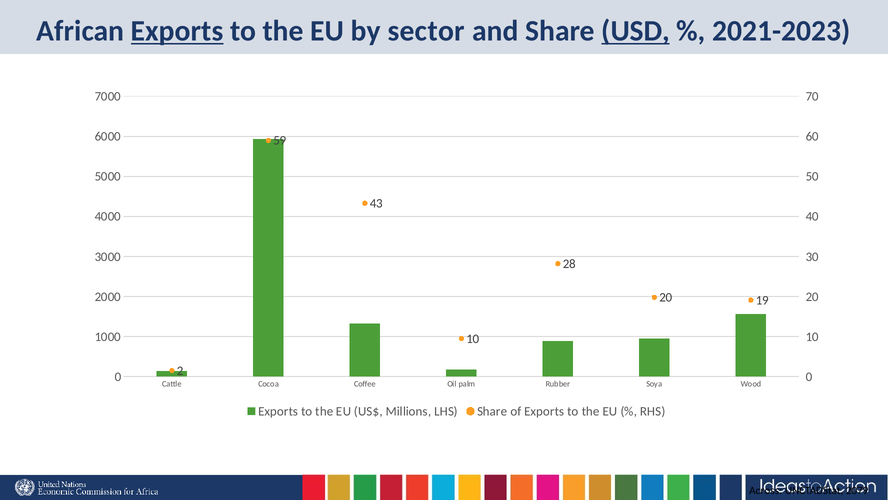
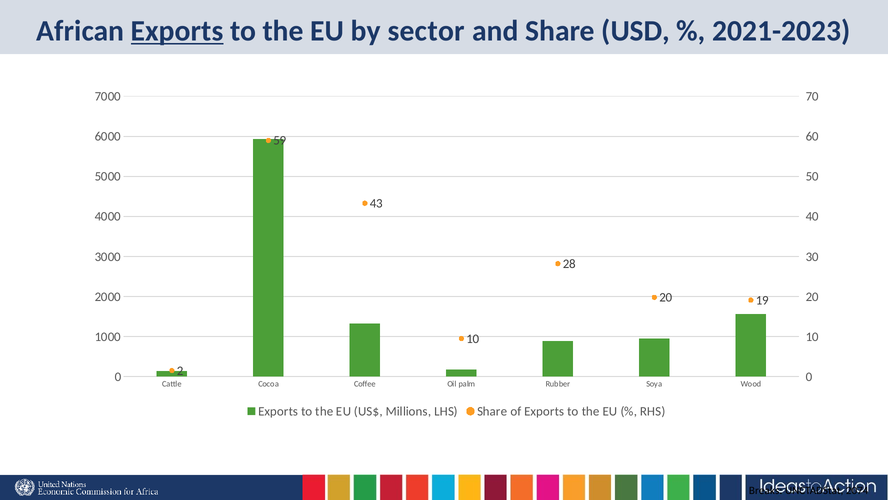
USD underline: present -> none
Across: Across -> Breaks
2079: 2079 -> 2074
